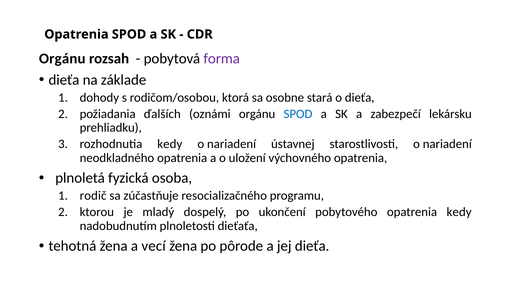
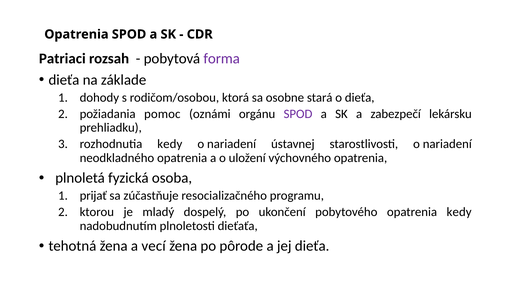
Orgánu at (62, 59): Orgánu -> Patriaci
ďalších: ďalších -> pomoc
SPOD at (298, 114) colour: blue -> purple
rodič: rodič -> prijať
